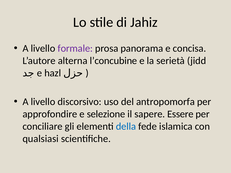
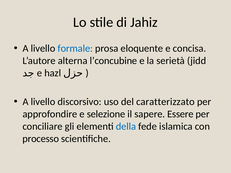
formale colour: purple -> blue
panorama: panorama -> eloquente
antropomorfa: antropomorfa -> caratterizzato
qualsiasi: qualsiasi -> processo
